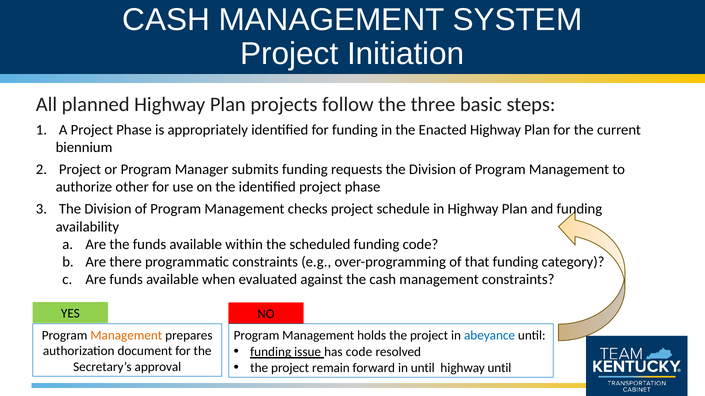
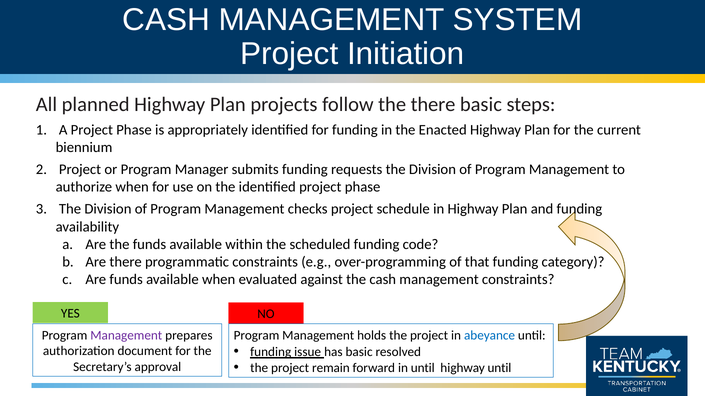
the three: three -> there
authorize other: other -> when
Management at (126, 336) colour: orange -> purple
has code: code -> basic
